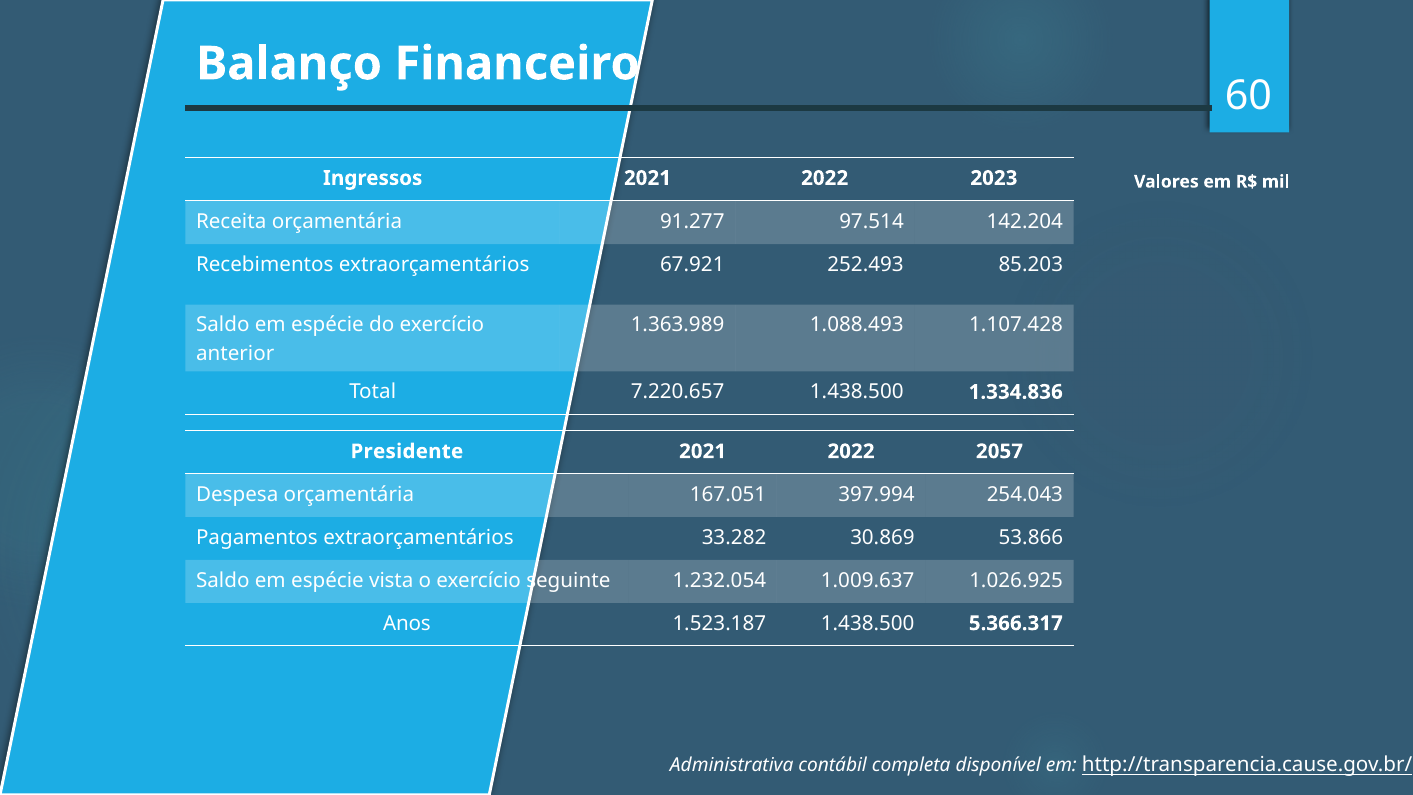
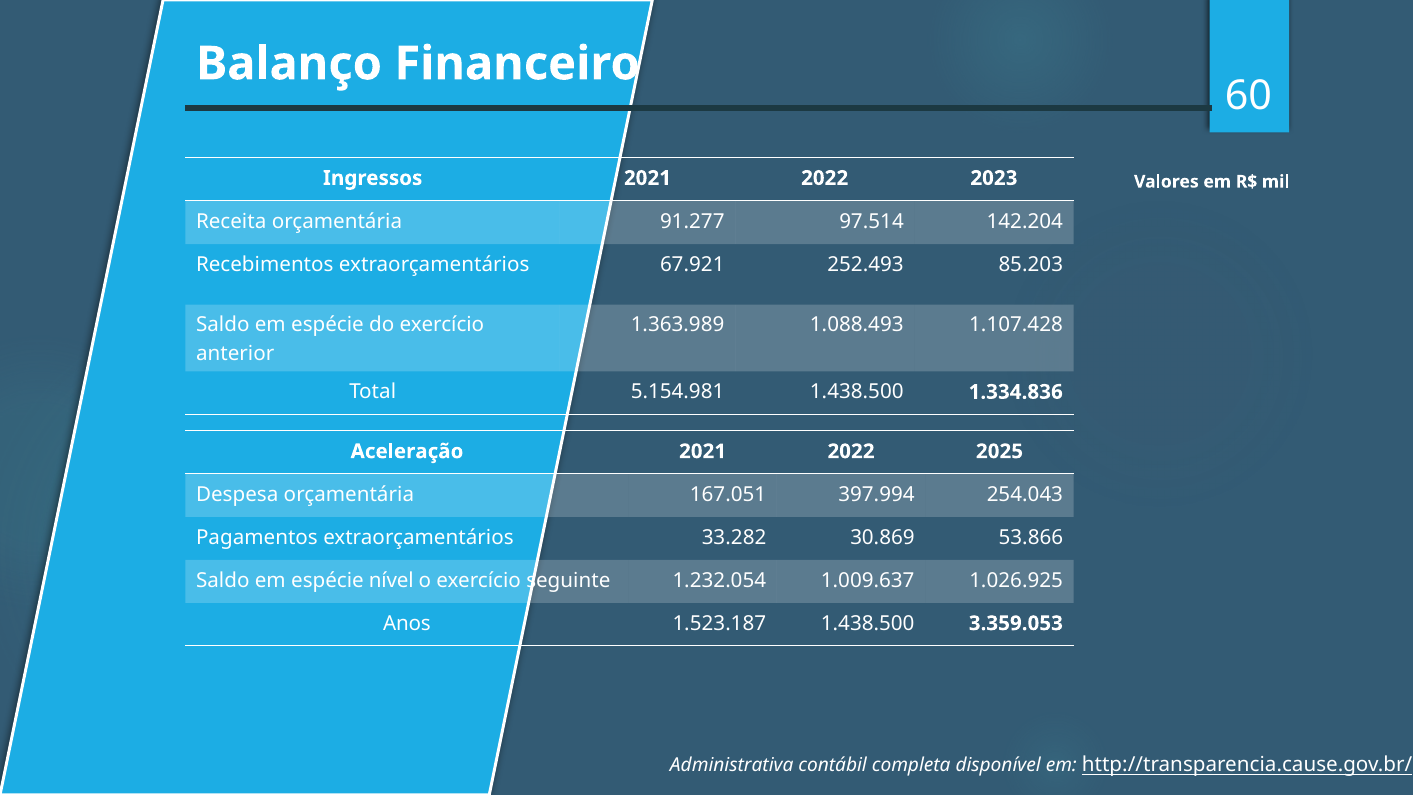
7.220.657: 7.220.657 -> 5.154.981
Presidente: Presidente -> Aceleração
2057: 2057 -> 2025
vista: vista -> nível
5.366.317: 5.366.317 -> 3.359.053
